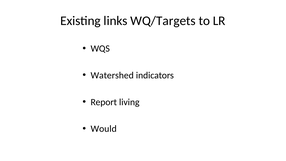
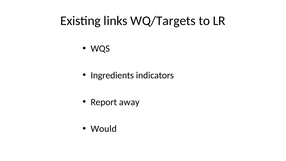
Watershed: Watershed -> Ingredients
living: living -> away
